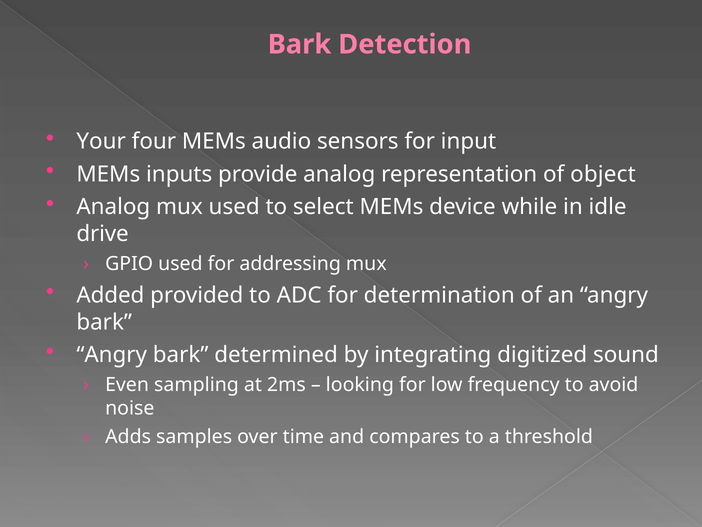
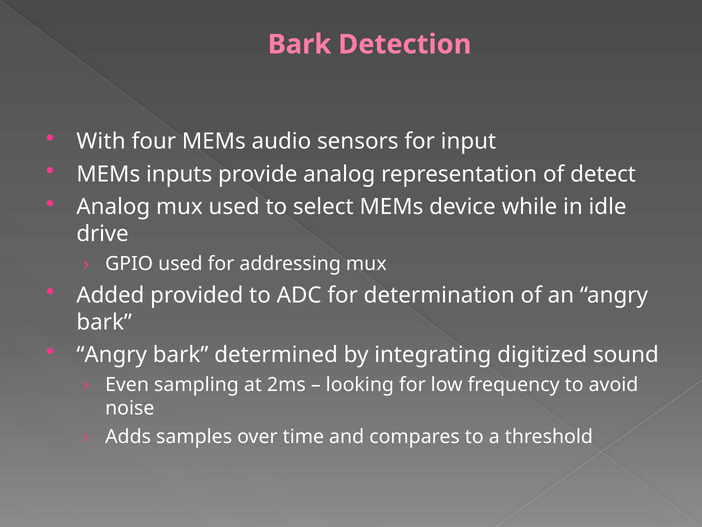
Your: Your -> With
object: object -> detect
